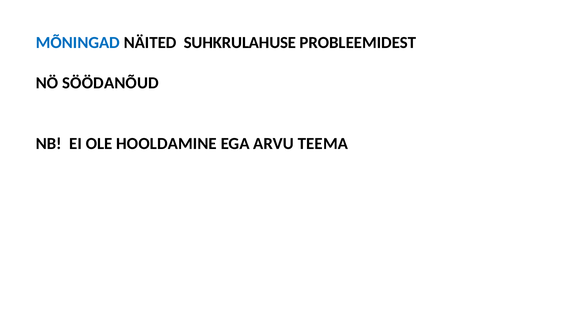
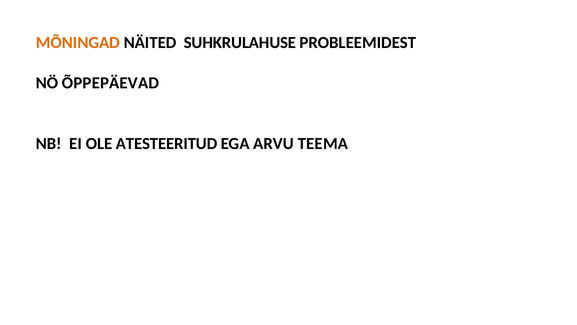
MÕNINGAD colour: blue -> orange
SÖÖDANÕUD: SÖÖDANÕUD -> ÕPPEPÄEVAD
HOOLDAMINE: HOOLDAMINE -> ATESTEERITUD
